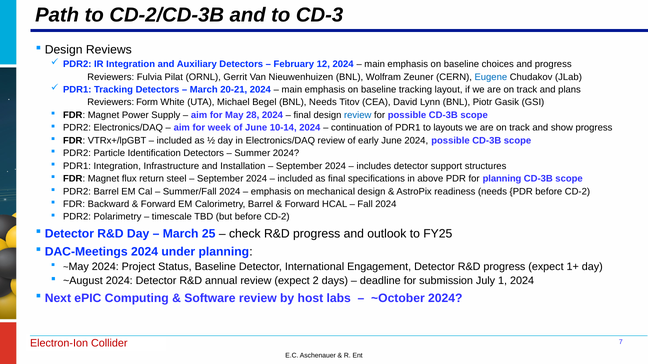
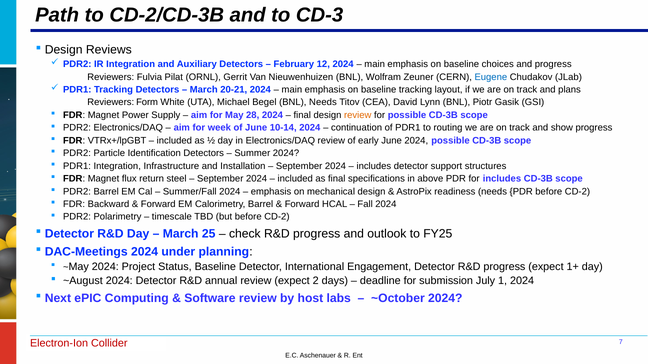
review at (358, 115) colour: blue -> orange
layouts: layouts -> routing
for planning: planning -> includes
